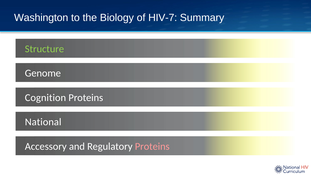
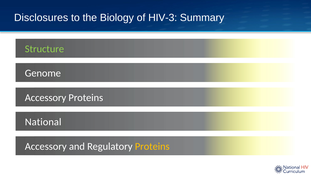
Washington: Washington -> Disclosures
HIV-7: HIV-7 -> HIV-3
Cognition at (45, 98): Cognition -> Accessory
Proteins at (152, 146) colour: pink -> yellow
